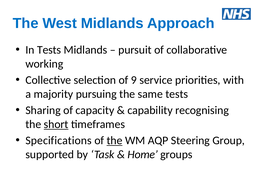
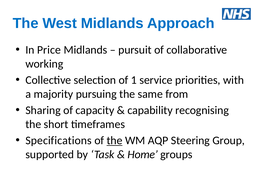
In Tests: Tests -> Price
9: 9 -> 1
same tests: tests -> from
short underline: present -> none
